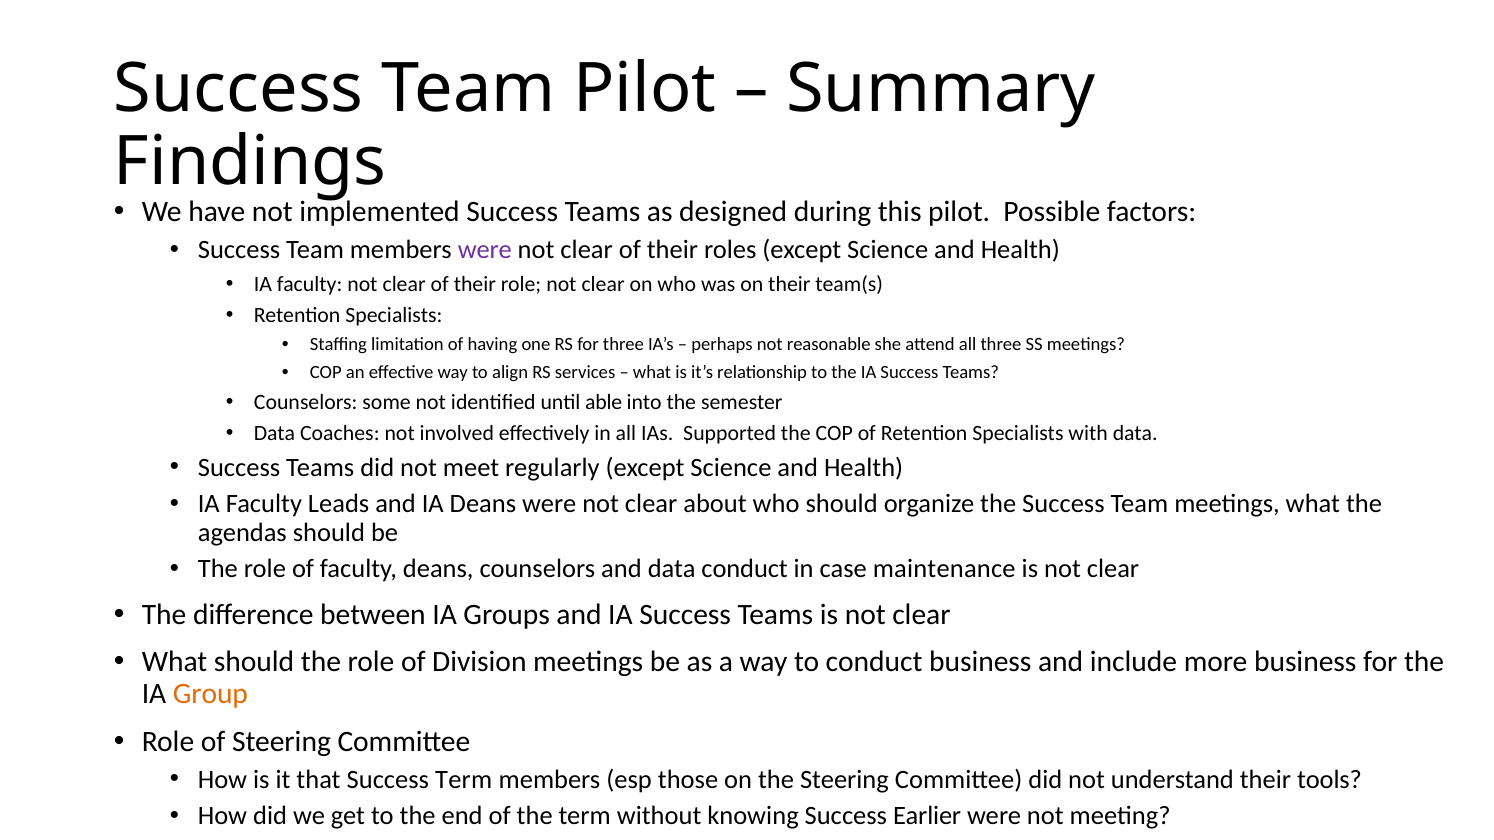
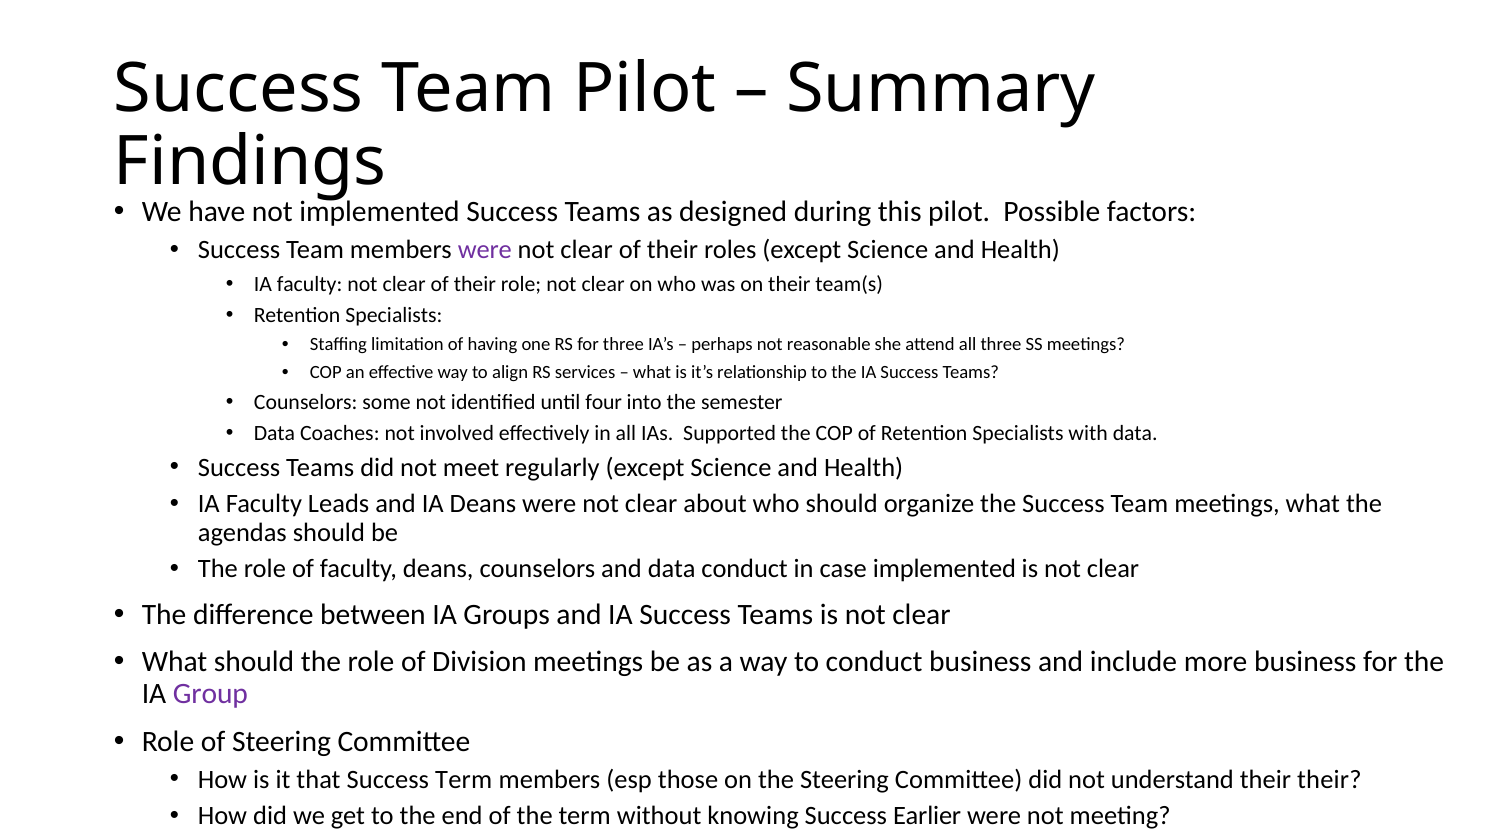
able: able -> four
case maintenance: maintenance -> implemented
Group colour: orange -> purple
their tools: tools -> their
